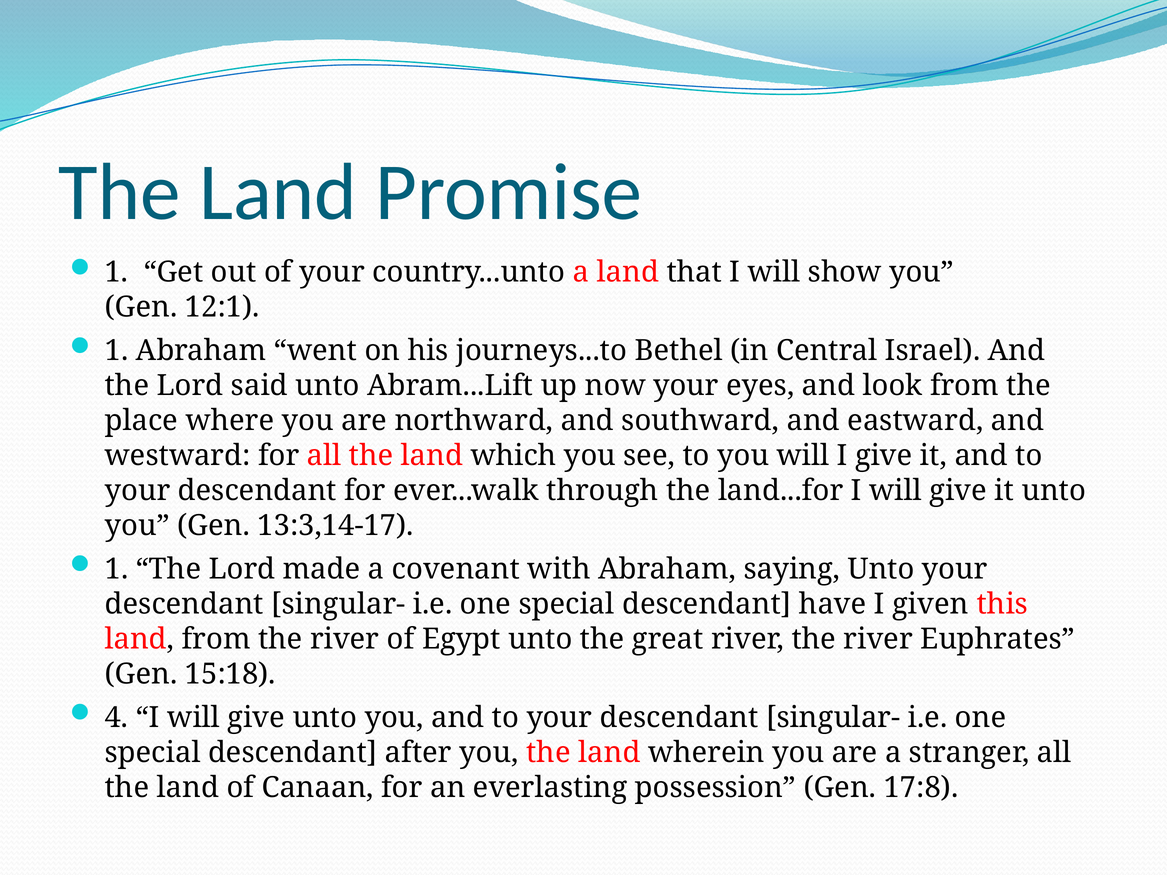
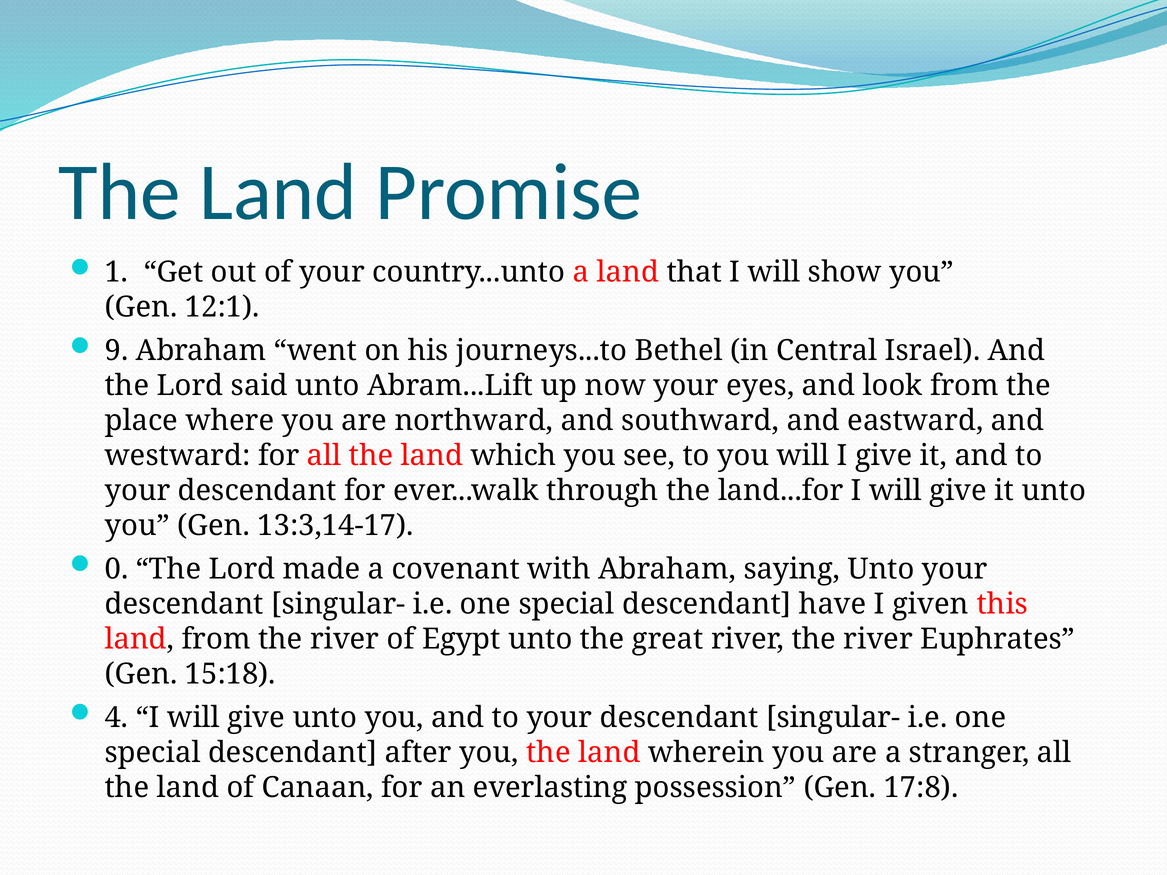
1 at (117, 351): 1 -> 9
1 at (117, 569): 1 -> 0
